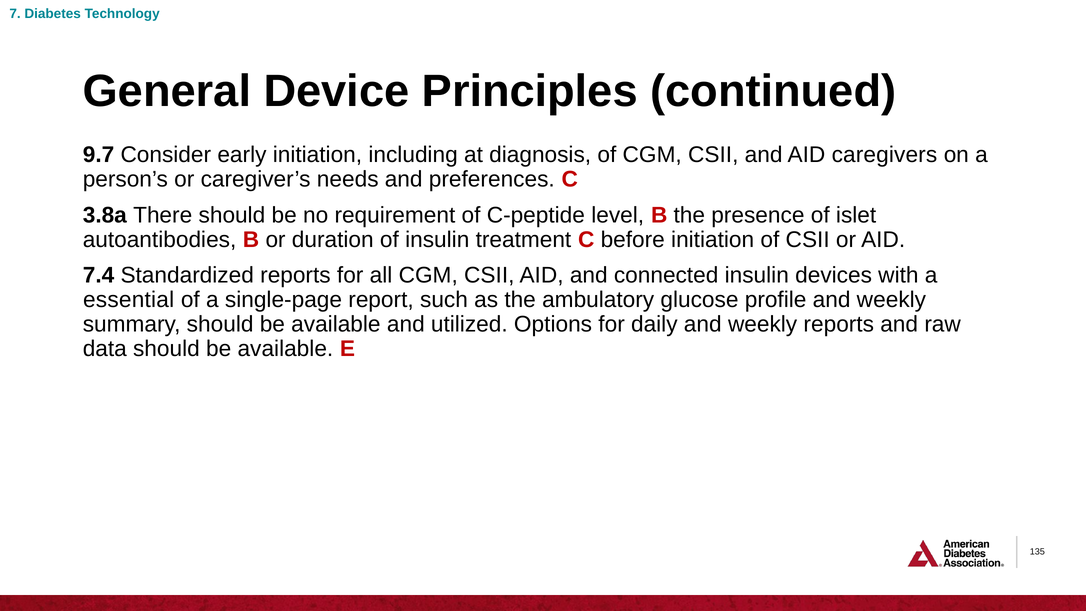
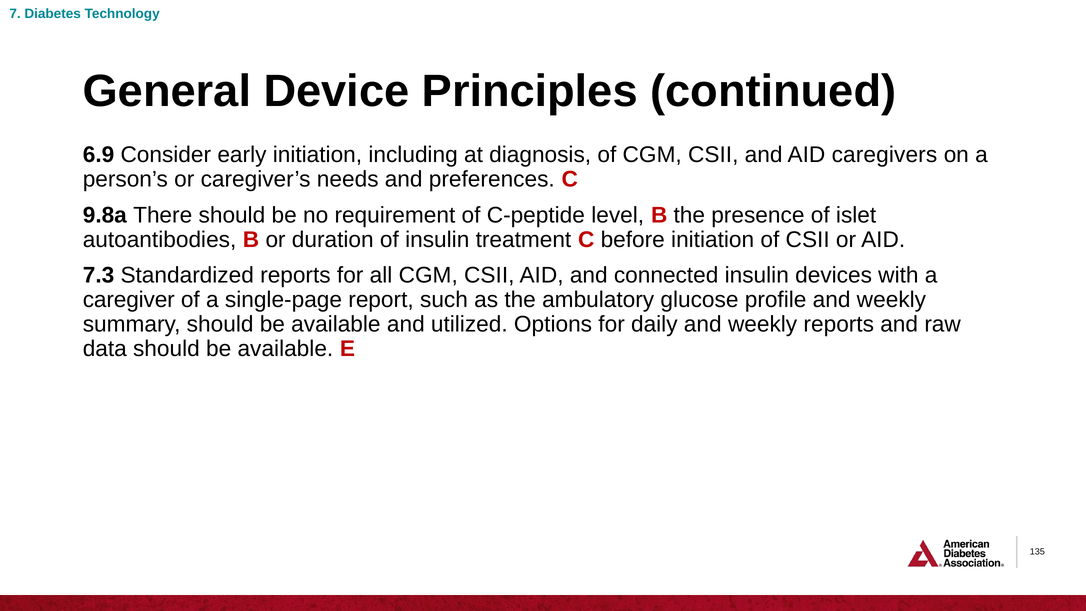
9.7: 9.7 -> 6.9
3.8a: 3.8a -> 9.8a
7.4: 7.4 -> 7.3
essential: essential -> caregiver
